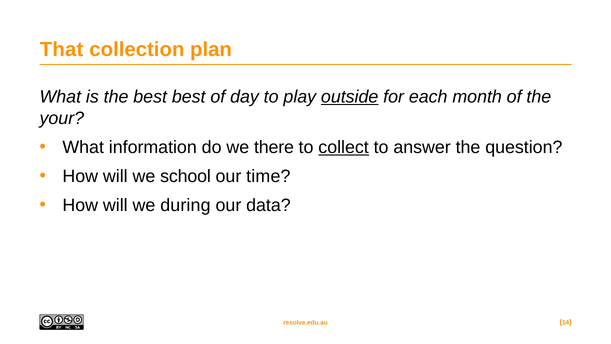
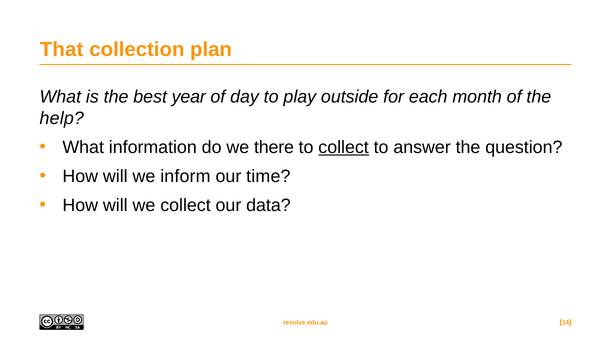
best best: best -> year
outside underline: present -> none
your: your -> help
school: school -> inform
we during: during -> collect
